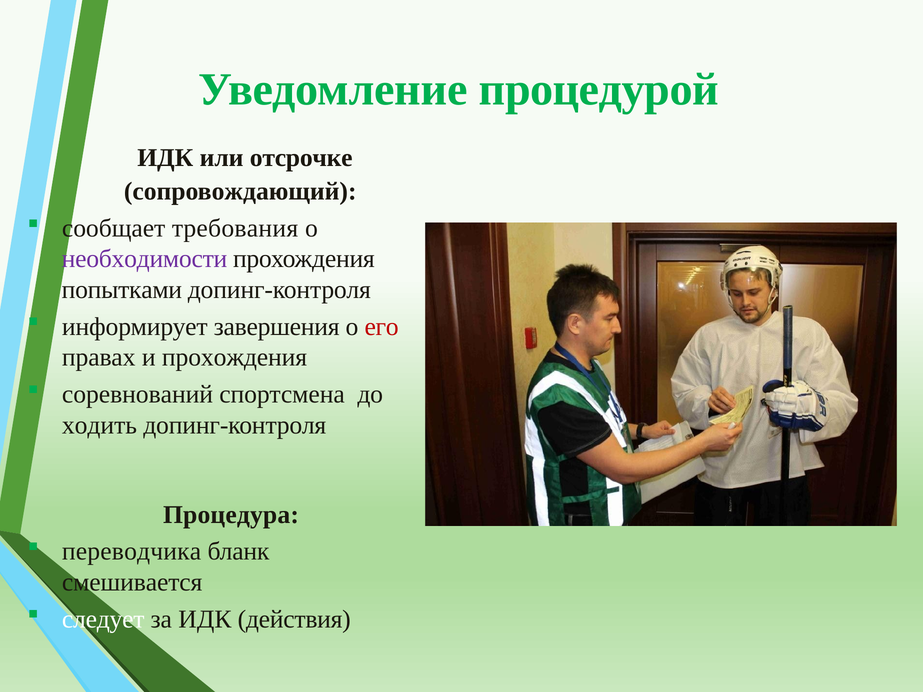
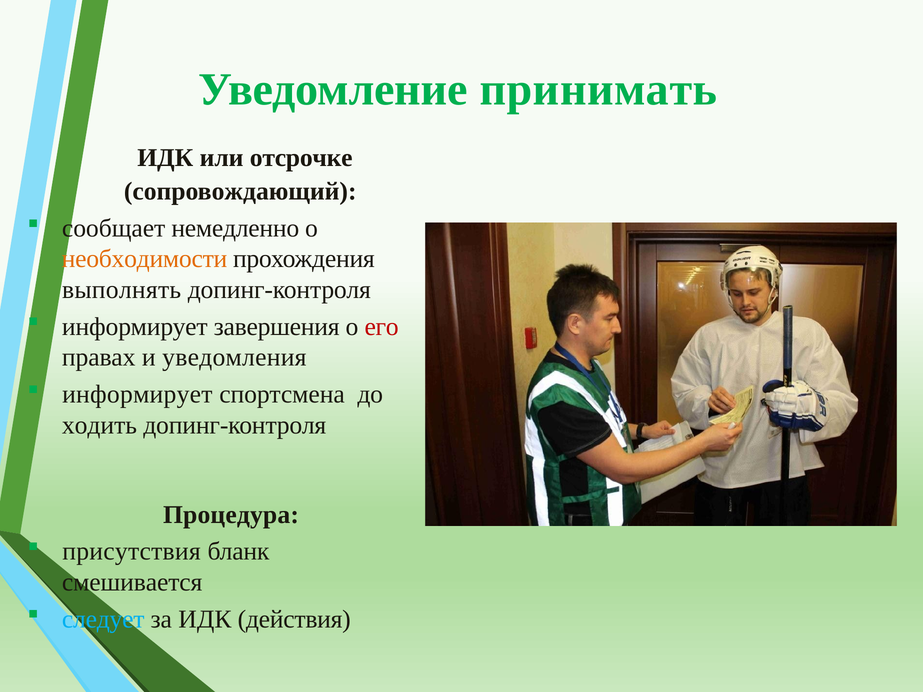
процедурой: процедурой -> принимать
требования: требования -> немедленно
необходимости colour: purple -> orange
попытками: попытками -> выполнять
и прохождения: прохождения -> уведомления
соревнований at (138, 394): соревнований -> информирует
переводчика: переводчика -> присутствия
следует colour: white -> light blue
